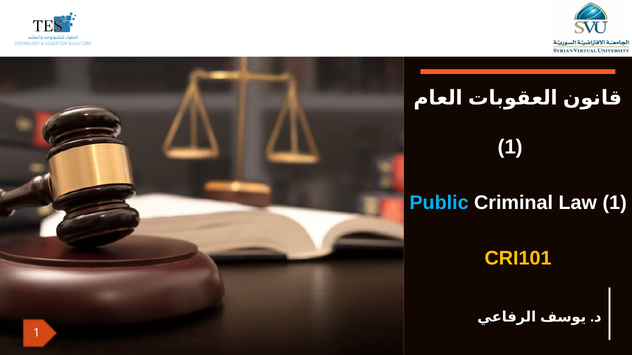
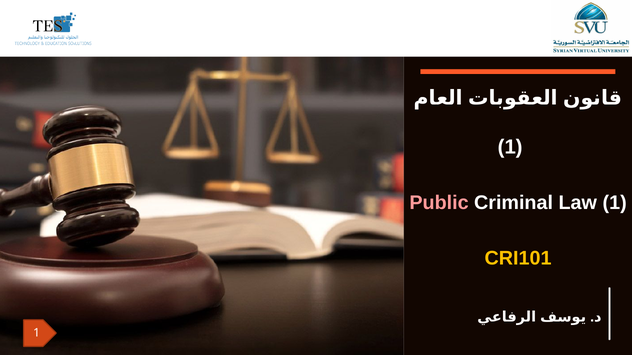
Public colour: light blue -> pink
